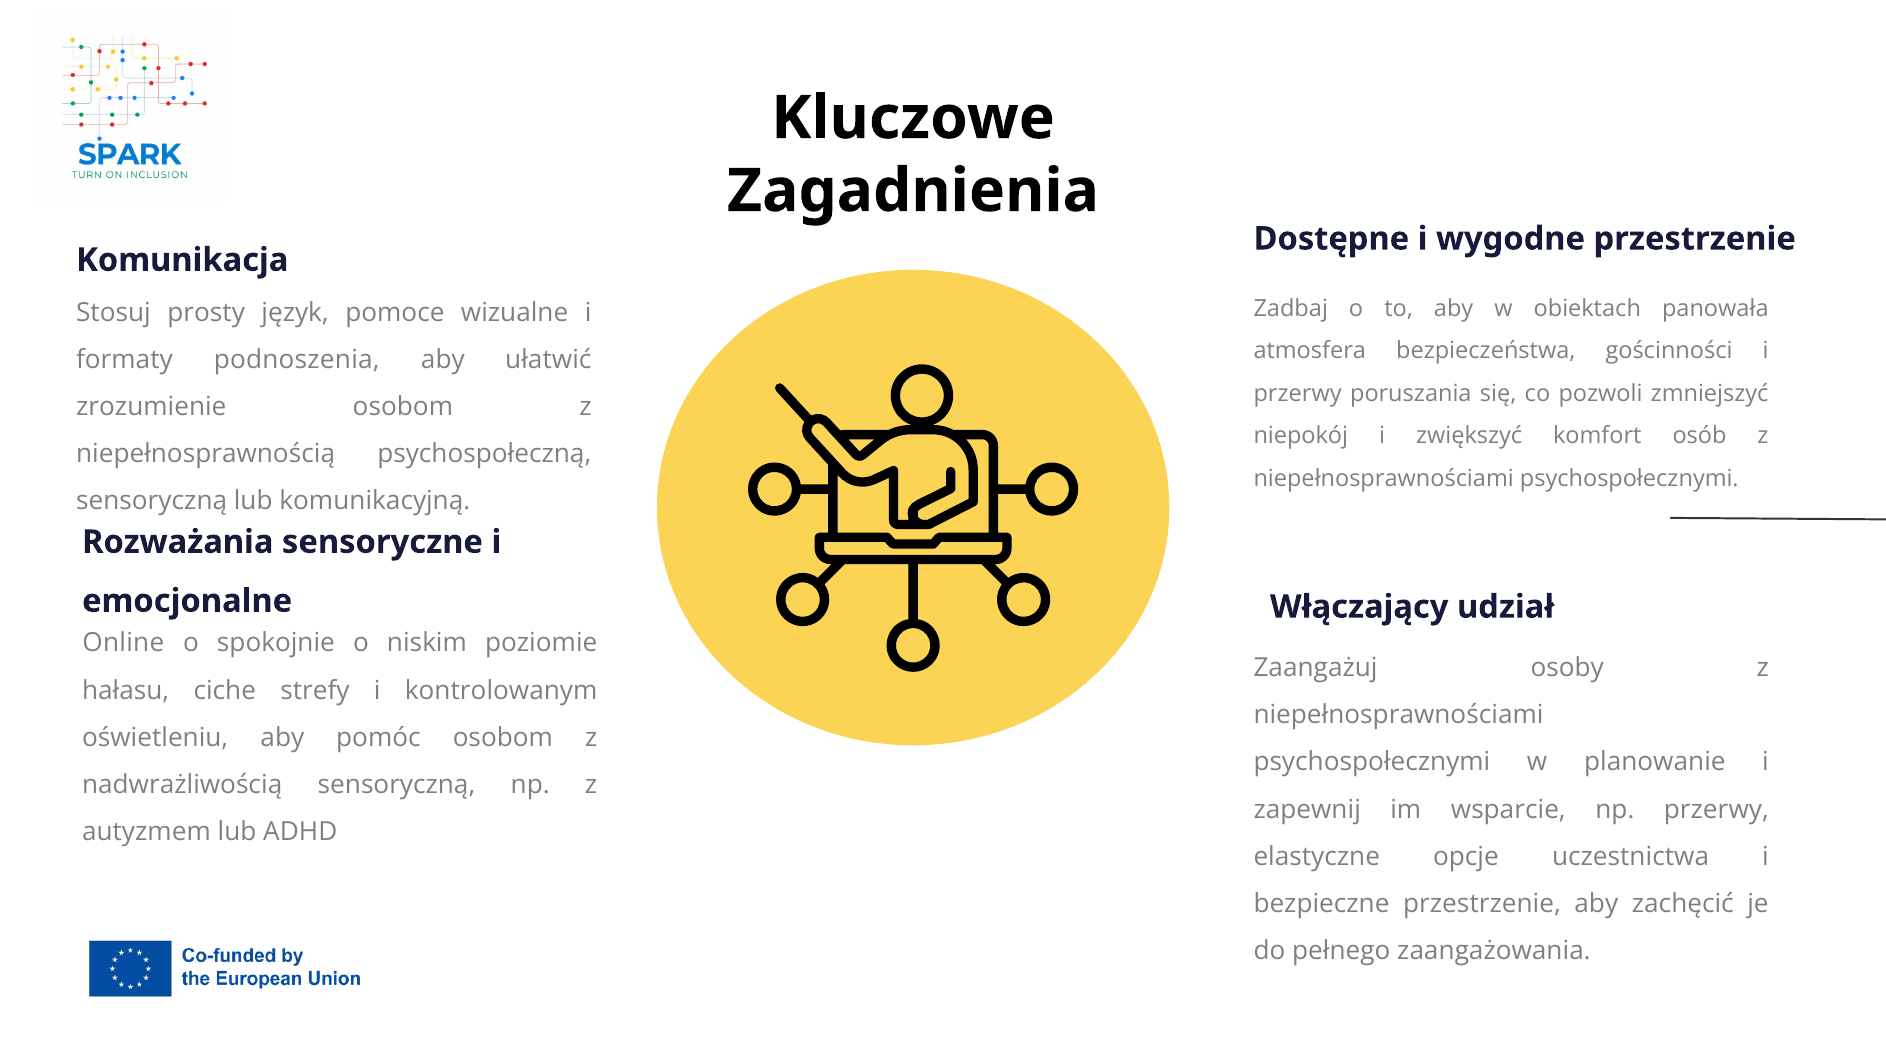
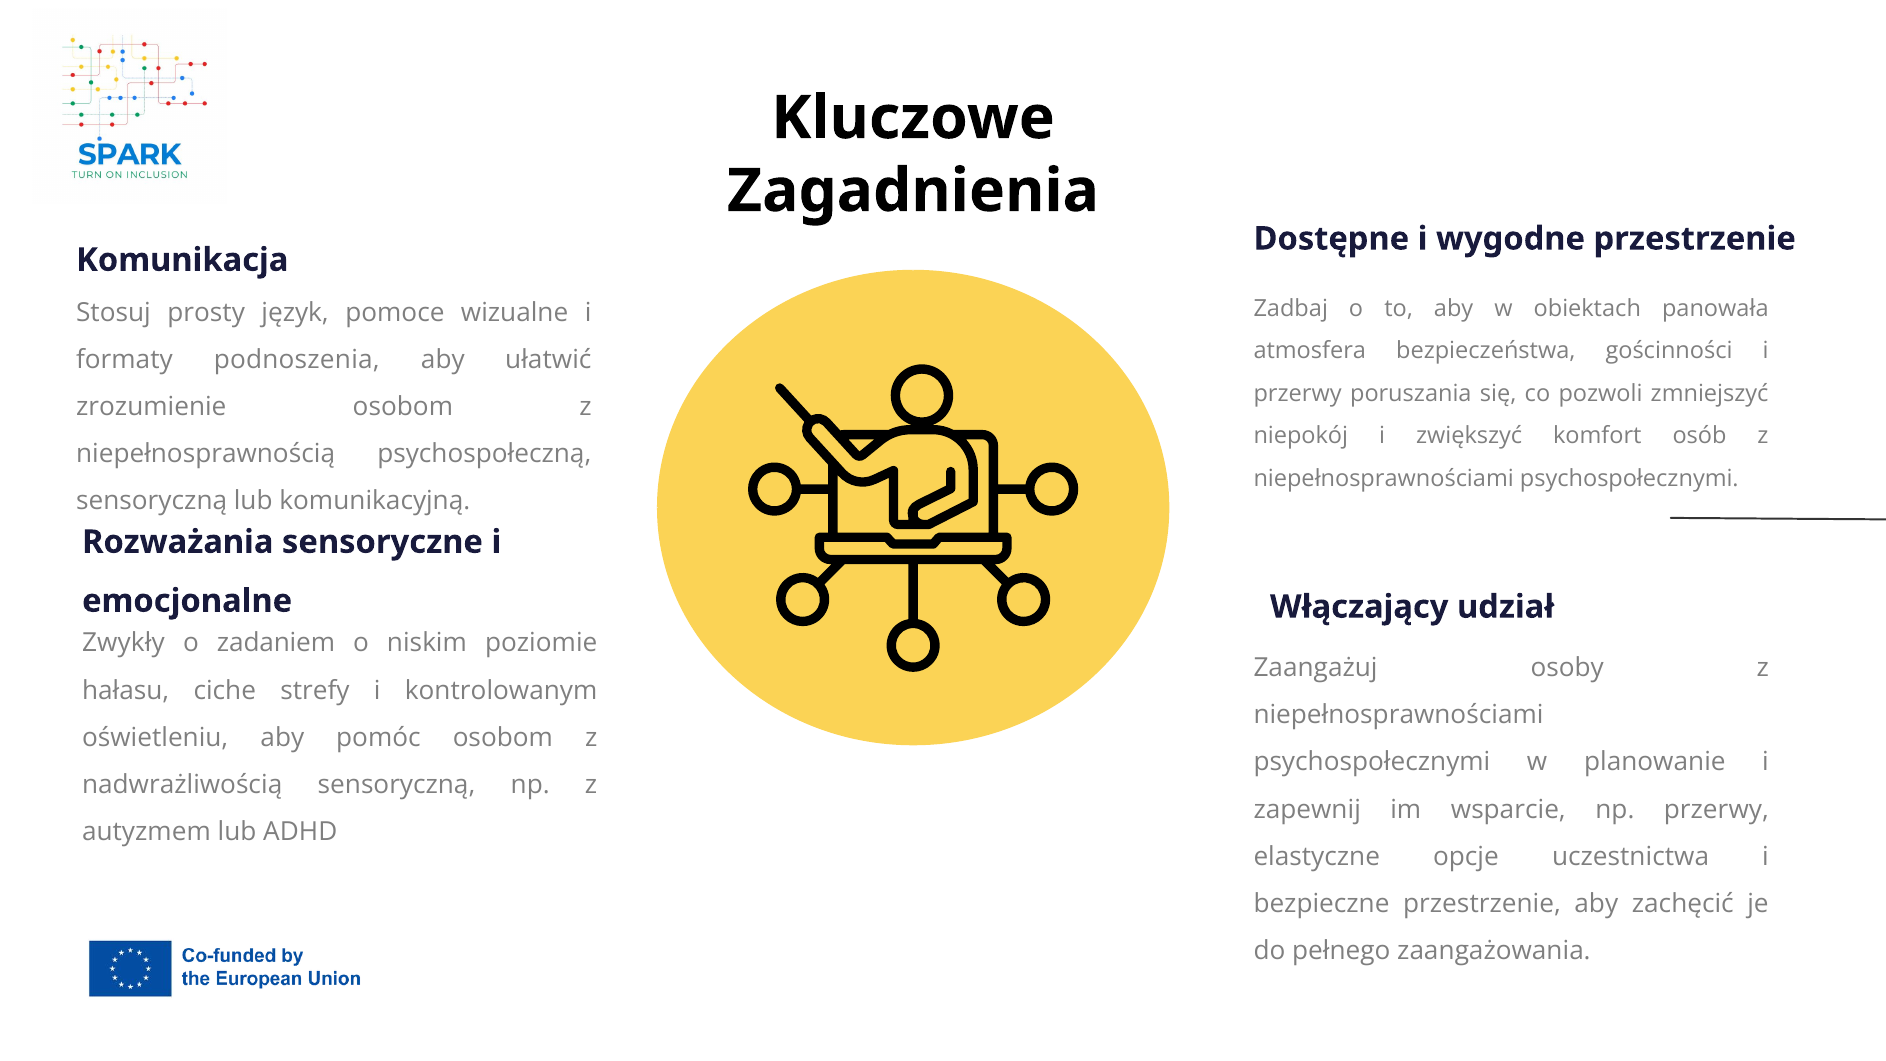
Online: Online -> Zwykły
spokojnie: spokojnie -> zadaniem
